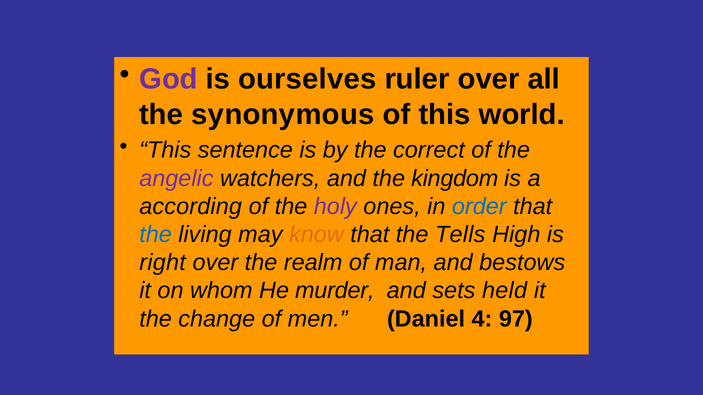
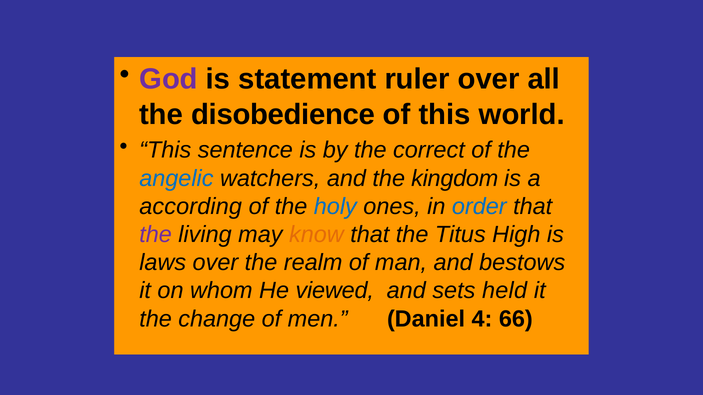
ourselves: ourselves -> statement
synonymous: synonymous -> disobedience
angelic colour: purple -> blue
holy colour: purple -> blue
the at (156, 235) colour: blue -> purple
Tells: Tells -> Titus
right: right -> laws
murder: murder -> viewed
97: 97 -> 66
